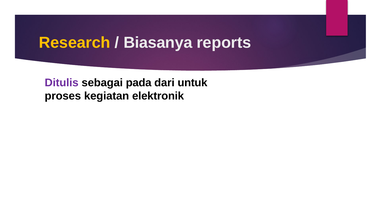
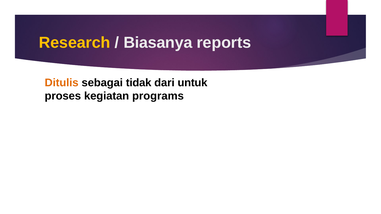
Ditulis colour: purple -> orange
pada: pada -> tidak
elektronik: elektronik -> programs
